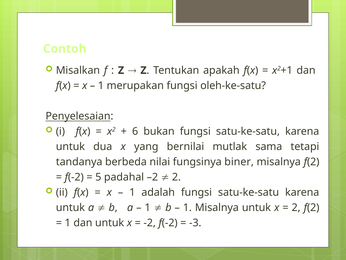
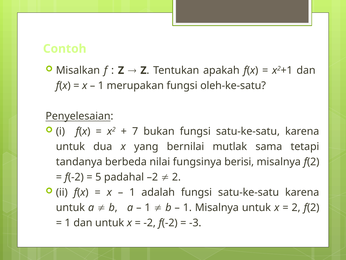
6: 6 -> 7
biner: biner -> berisi
